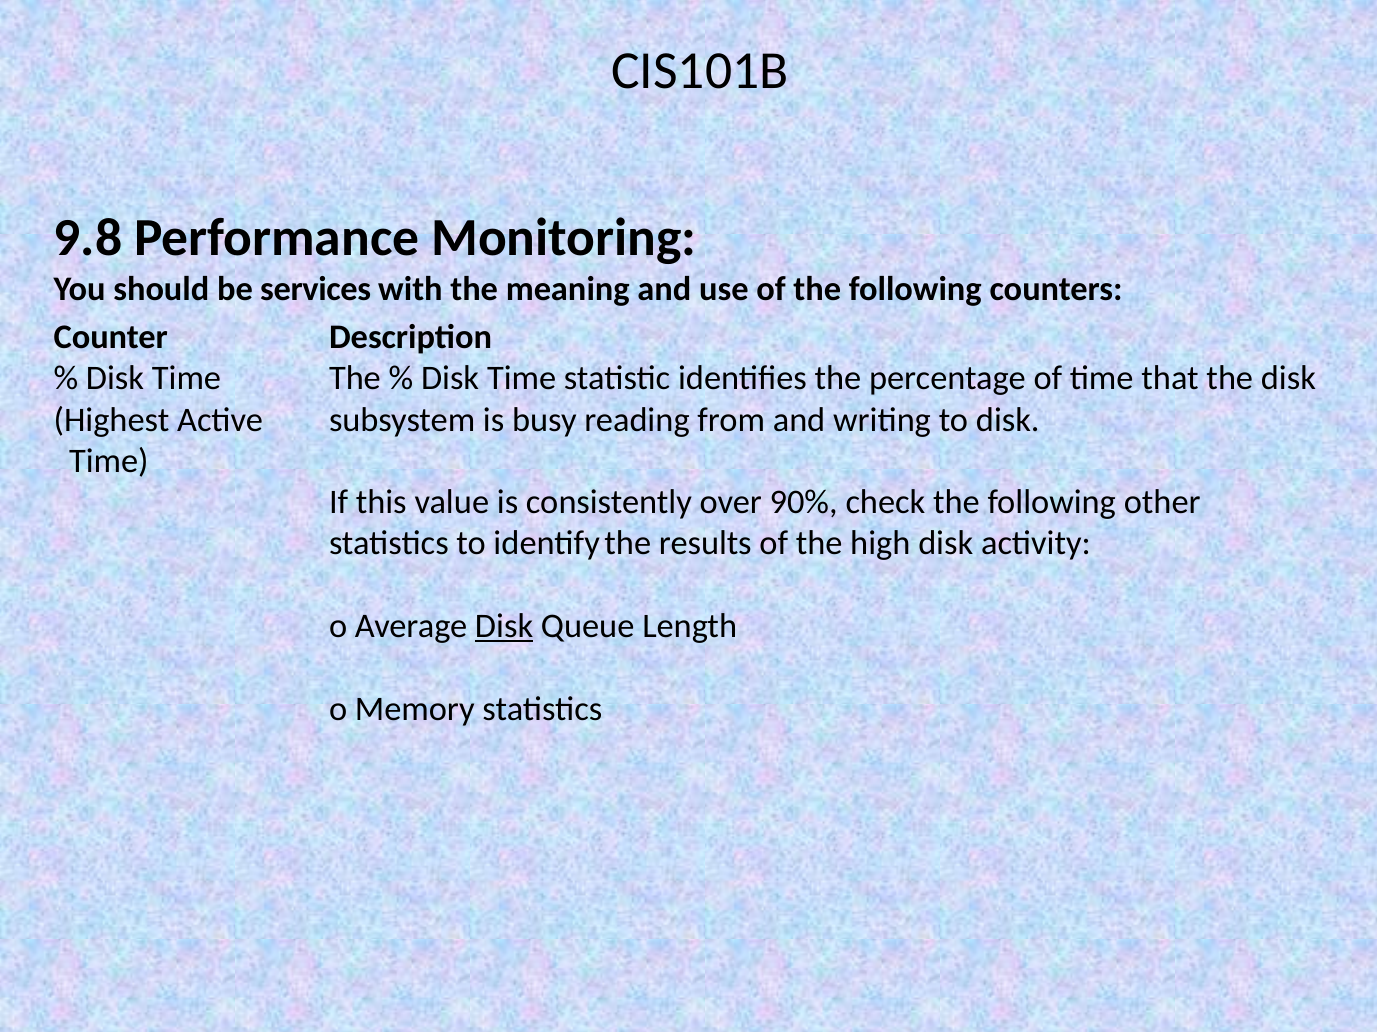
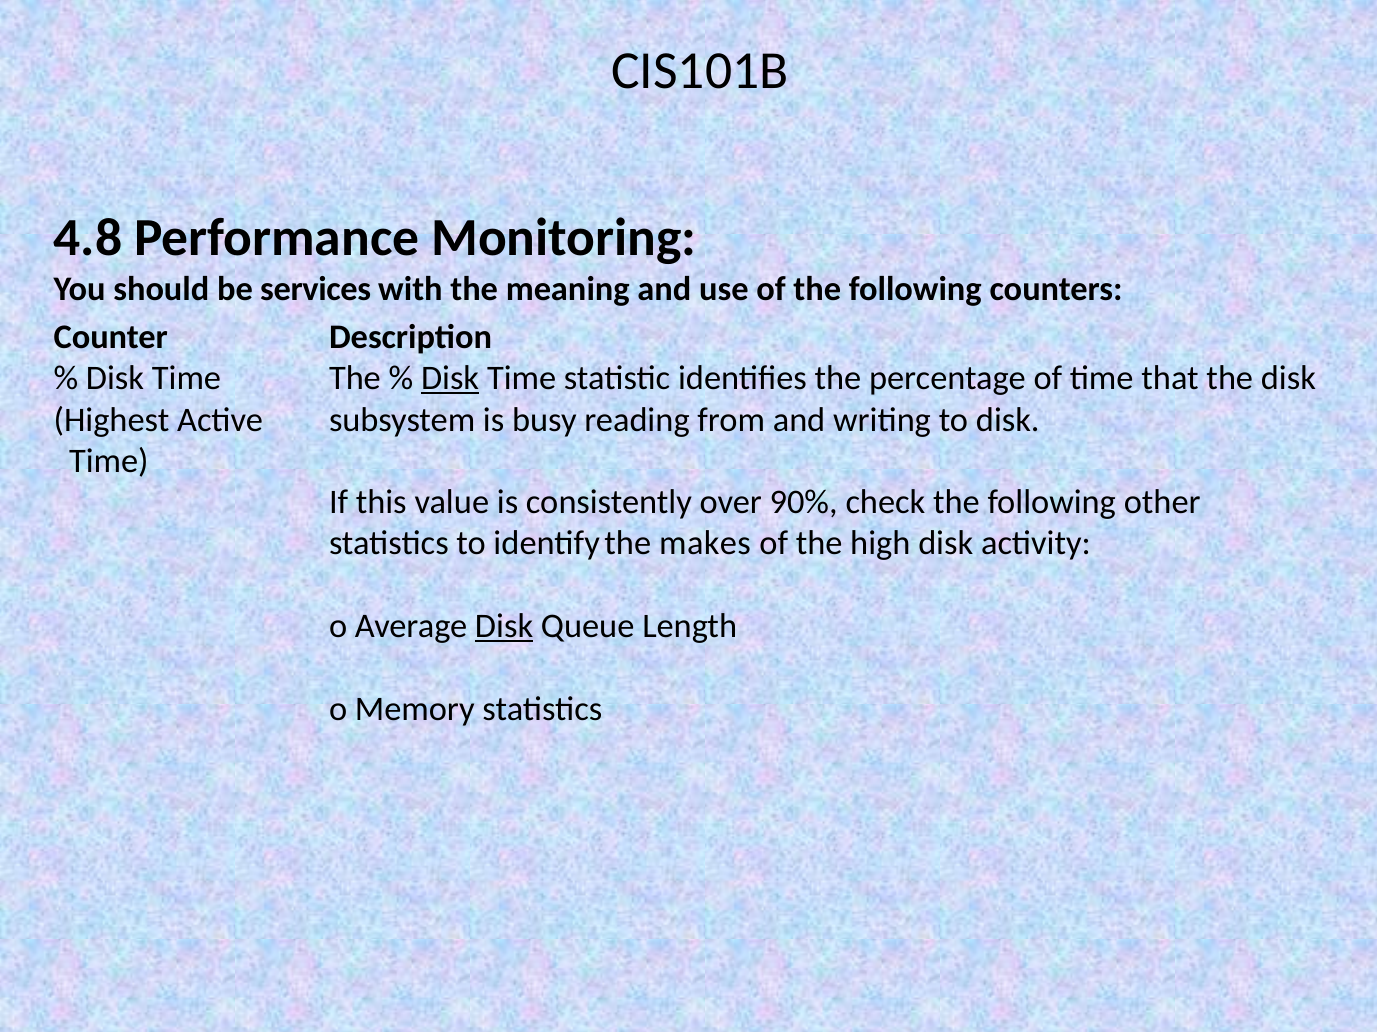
9.8: 9.8 -> 4.8
Disk at (450, 379) underline: none -> present
results: results -> makes
